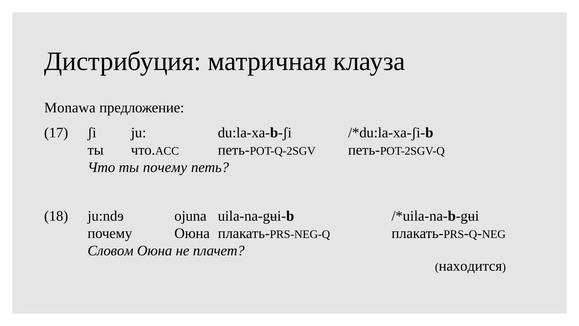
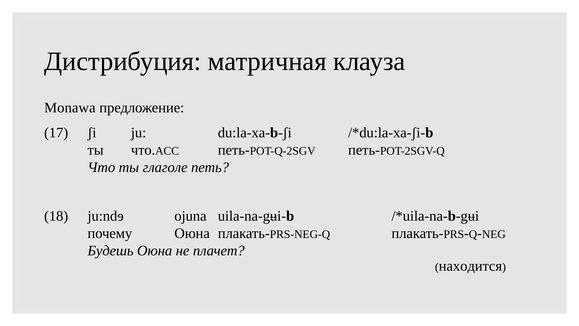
ты почему: почему -> глаголе
Словом: Словом -> Будешь
